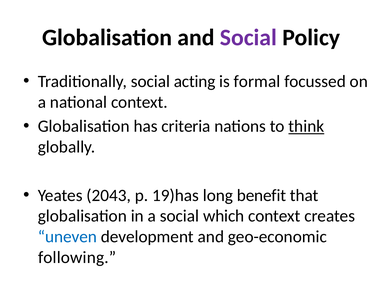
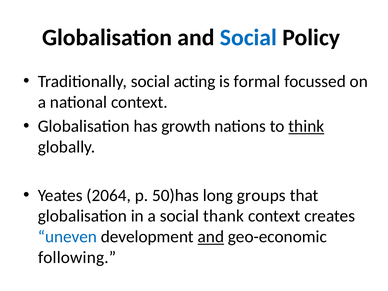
Social at (248, 38) colour: purple -> blue
criteria: criteria -> growth
2043: 2043 -> 2064
19)has: 19)has -> 50)has
benefit: benefit -> groups
which: which -> thank
and at (211, 237) underline: none -> present
